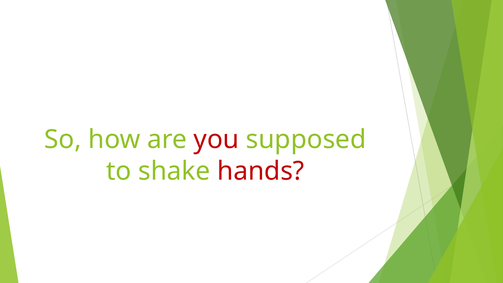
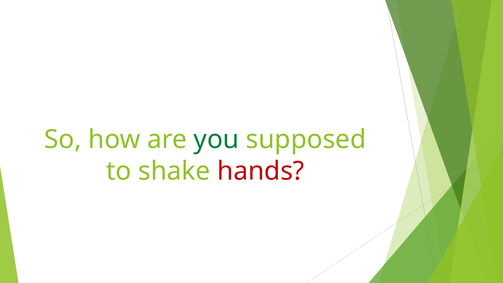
you colour: red -> green
